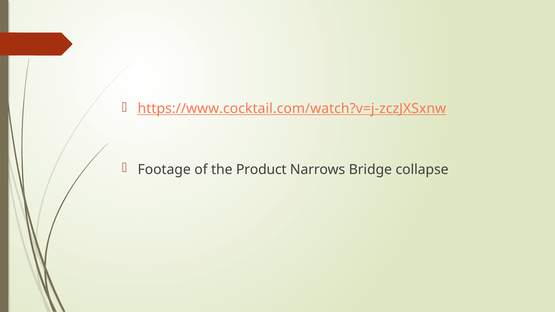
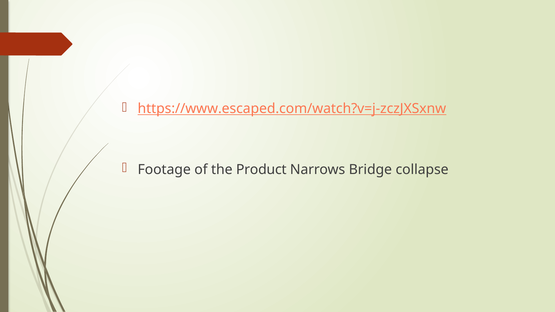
https://www.cocktail.com/watch?v=j-zczJXSxnw: https://www.cocktail.com/watch?v=j-zczJXSxnw -> https://www.escaped.com/watch?v=j-zczJXSxnw
